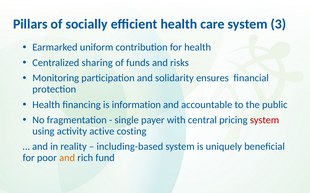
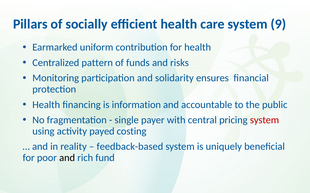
3: 3 -> 9
sharing: sharing -> pattern
active: active -> payed
including-based: including-based -> feedback-based
and at (67, 158) colour: orange -> black
